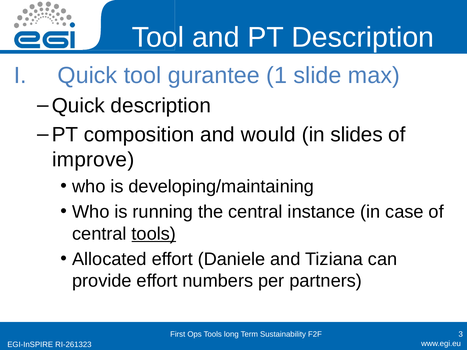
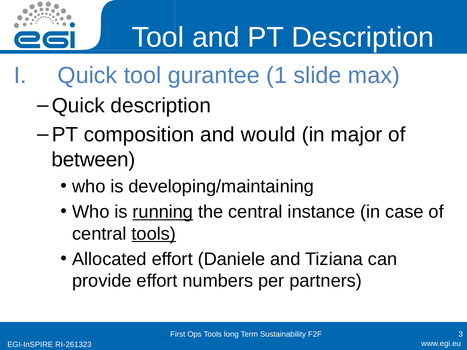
slides: slides -> major
improve: improve -> between
running underline: none -> present
